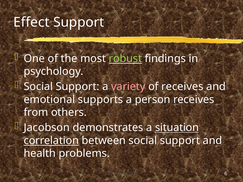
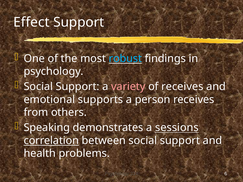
robust colour: light green -> light blue
Jacobson: Jacobson -> Speaking
situation: situation -> sessions
